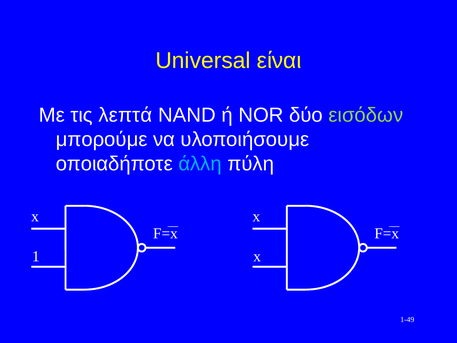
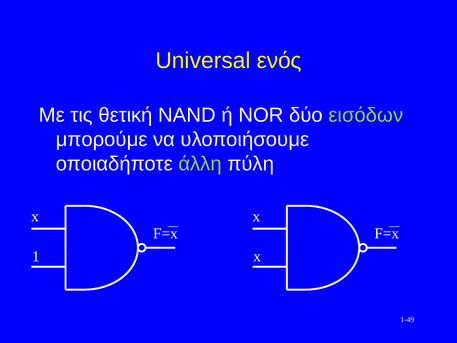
είναι: είναι -> ενός
λεπτά: λεπτά -> θετική
άλλη colour: light blue -> light green
